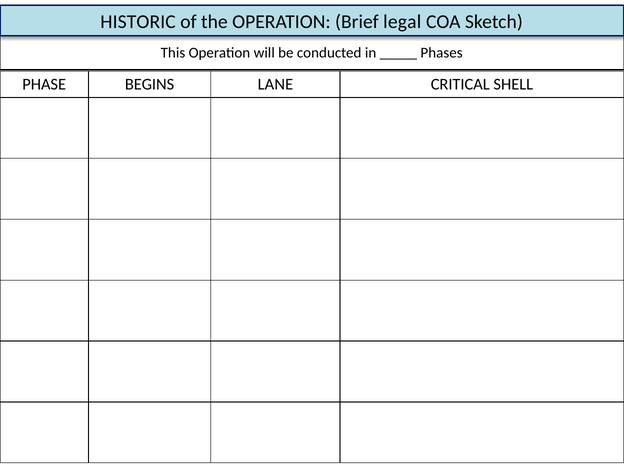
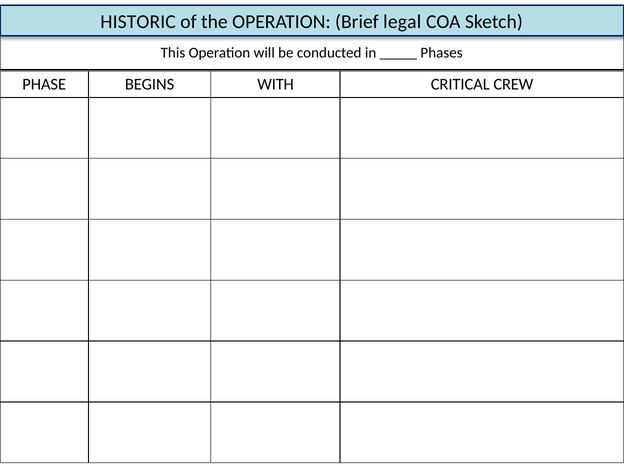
LANE: LANE -> WITH
SHELL: SHELL -> CREW
